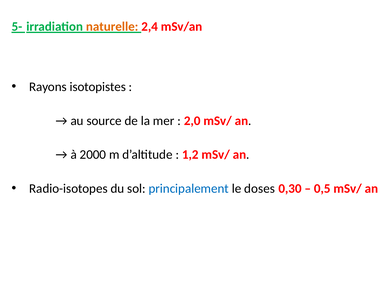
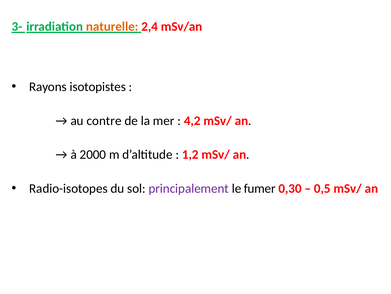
5-: 5- -> 3-
source: source -> contre
2,0: 2,0 -> 4,2
principalement colour: blue -> purple
doses: doses -> fumer
